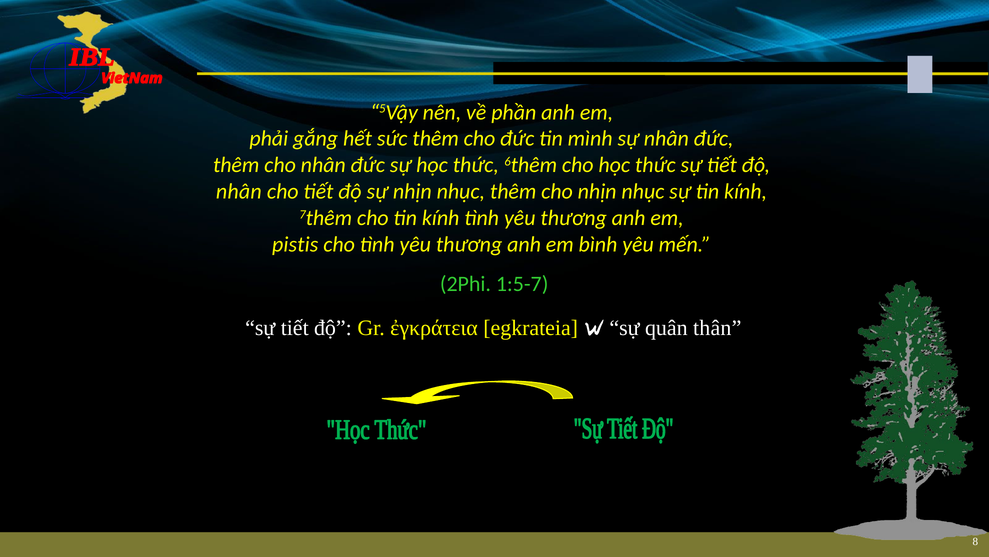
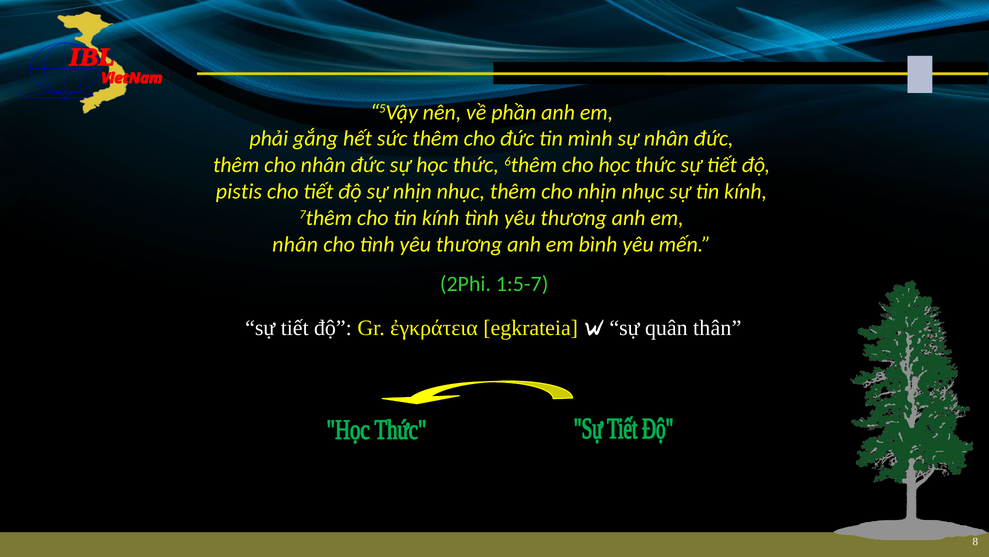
nhân at (239, 191): nhân -> pistis
pistis at (295, 244): pistis -> nhân
